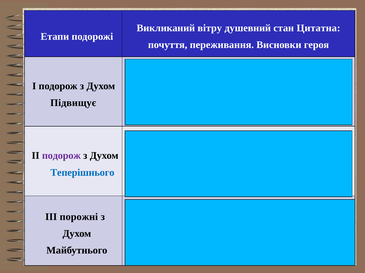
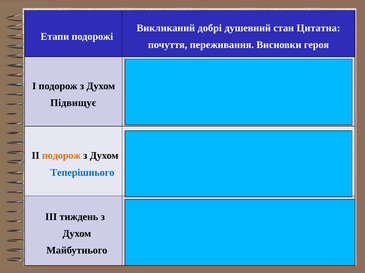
Викликаний вітру: вітру -> добрі
подорож at (61, 156) colour: purple -> orange
порожні: порожні -> тиждень
